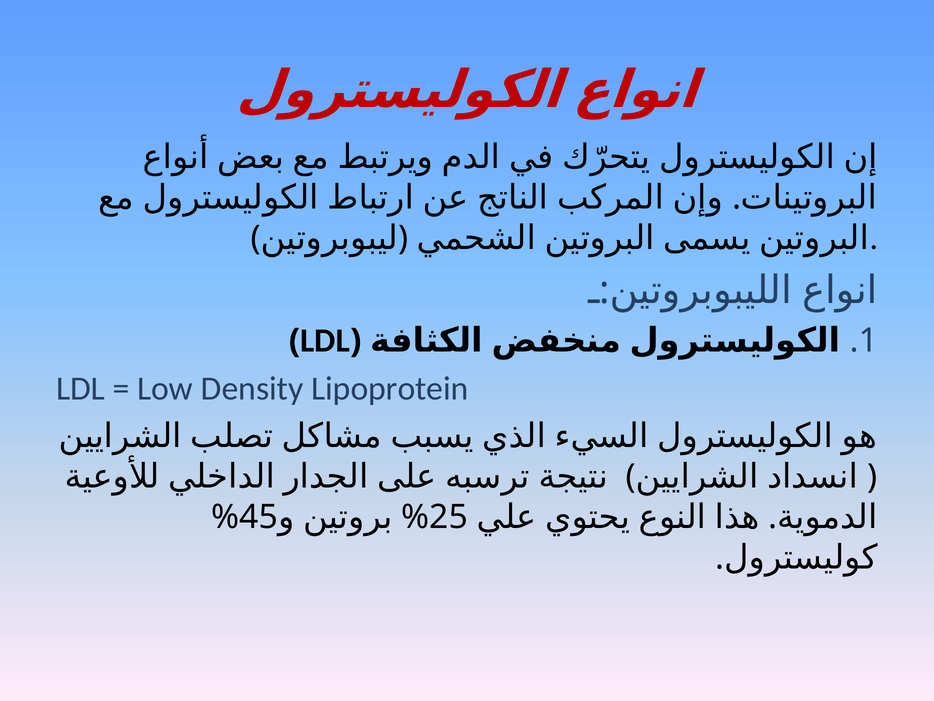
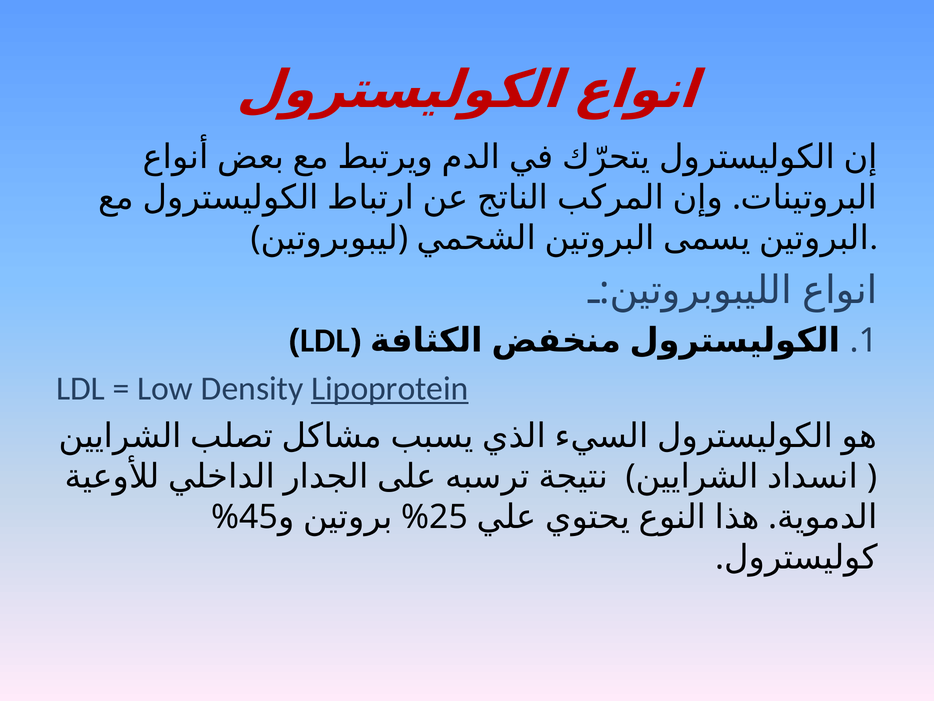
Lipoprotein underline: none -> present
